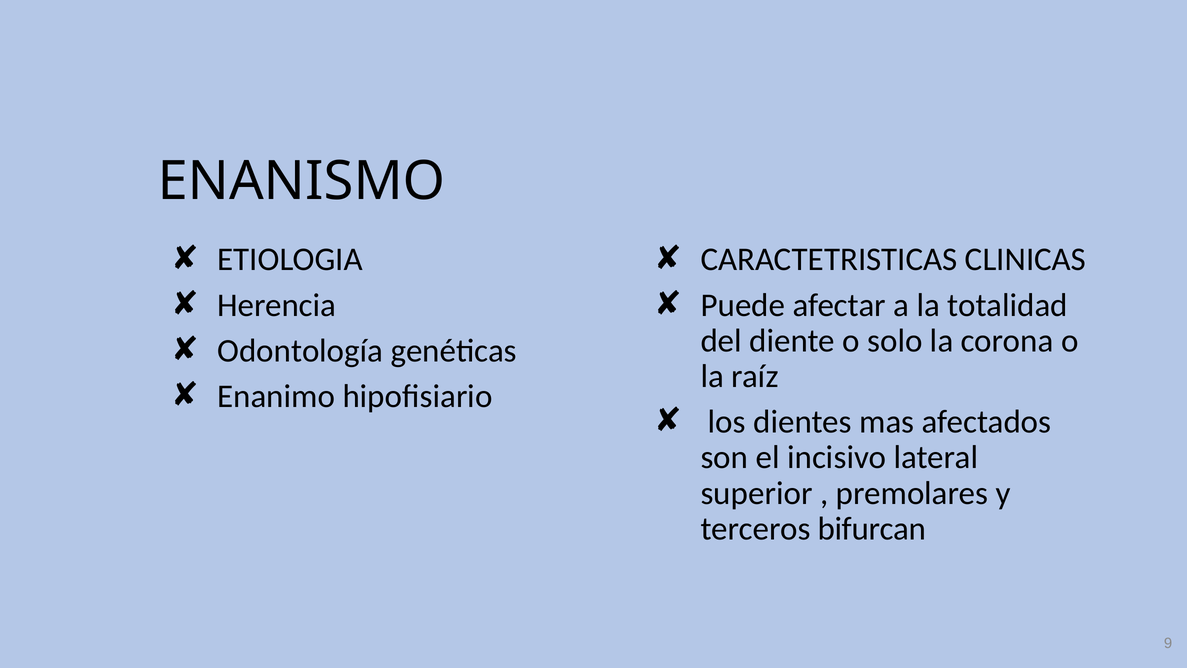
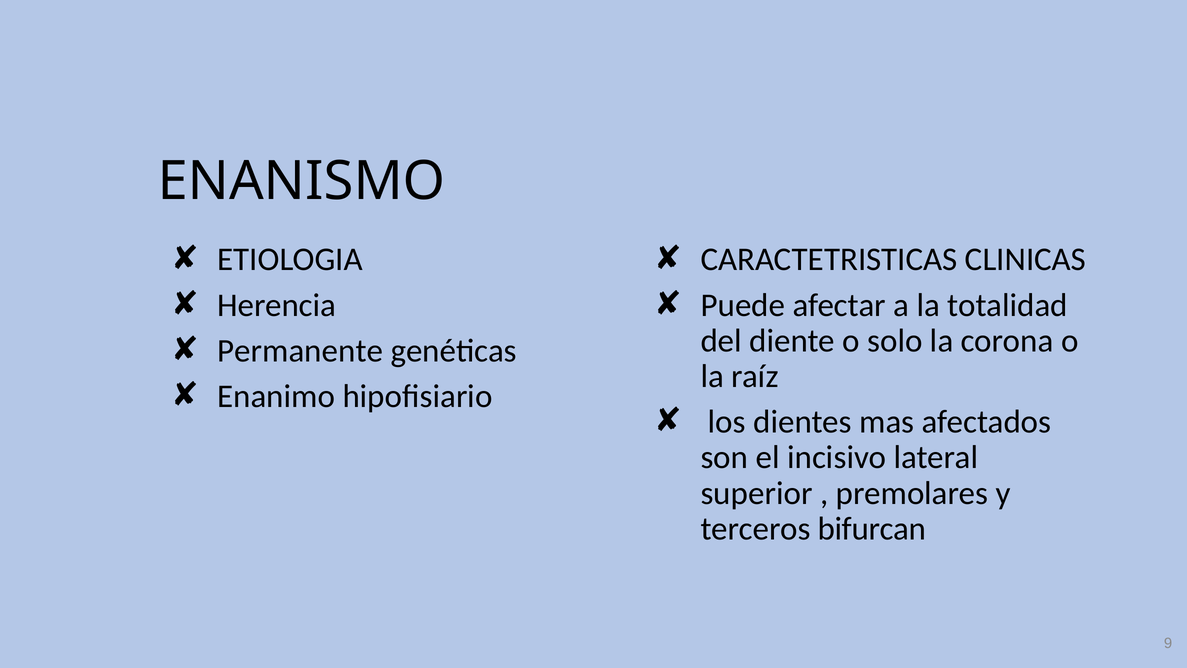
Odontología: Odontología -> Permanente
